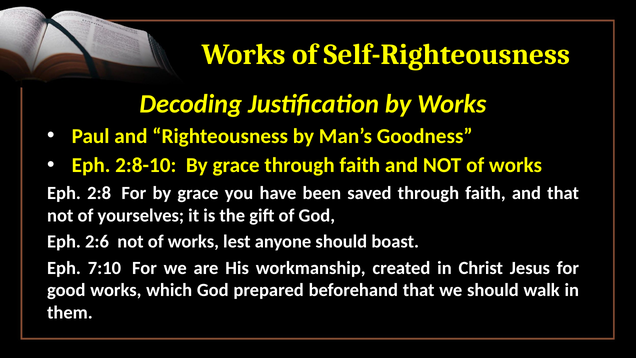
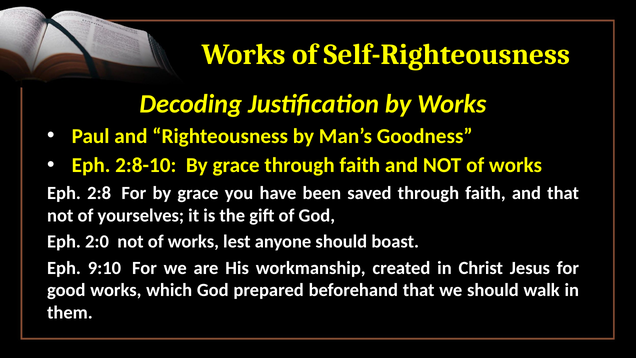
2:6: 2:6 -> 2:0
7:10: 7:10 -> 9:10
